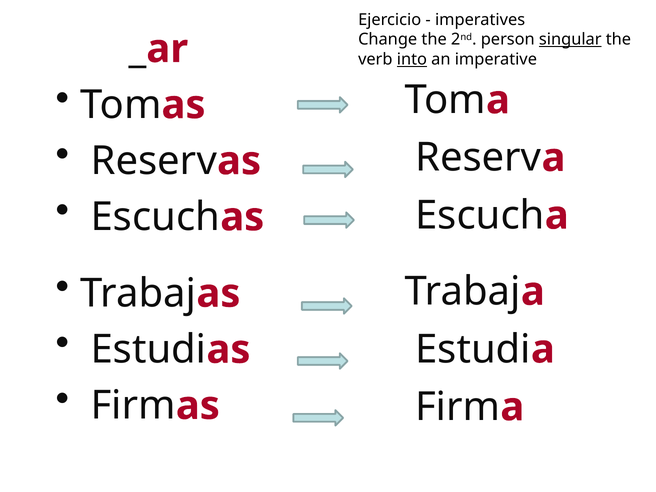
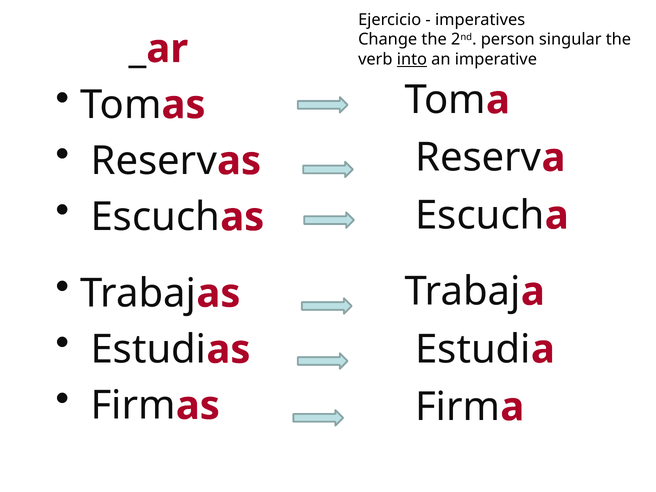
singular underline: present -> none
